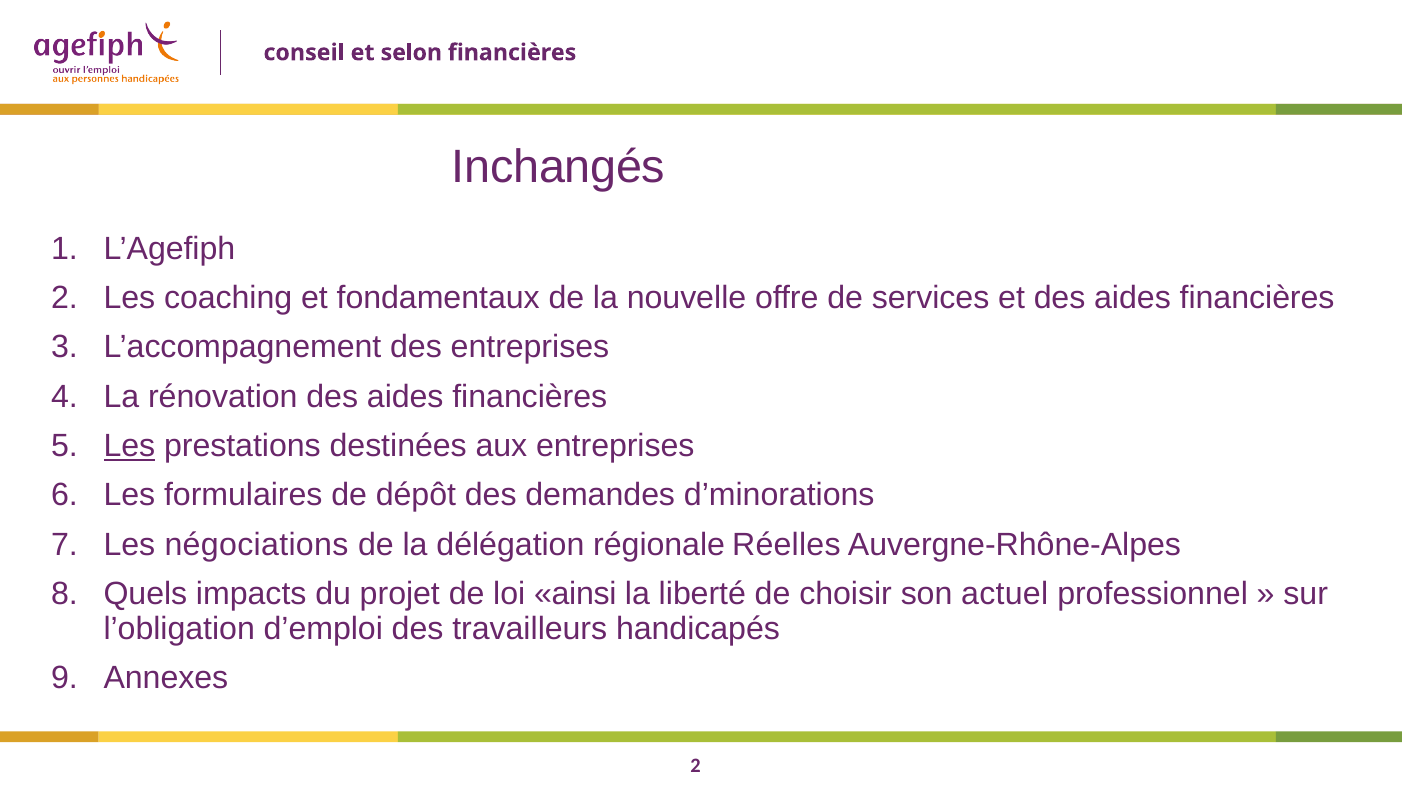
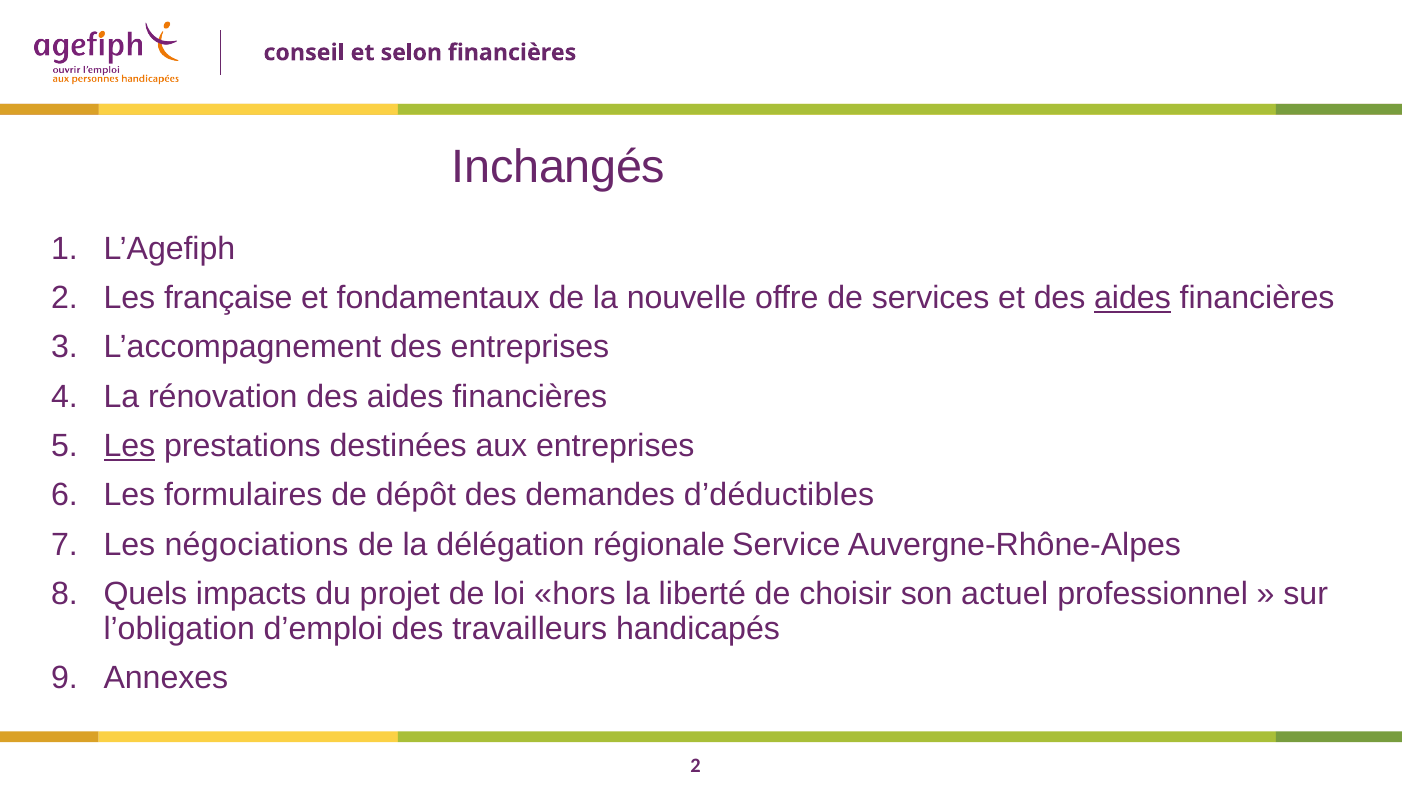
coaching: coaching -> française
aides at (1132, 298) underline: none -> present
d’minorations: d’minorations -> d’déductibles
Réelles: Réelles -> Service
ainsi: ainsi -> hors
